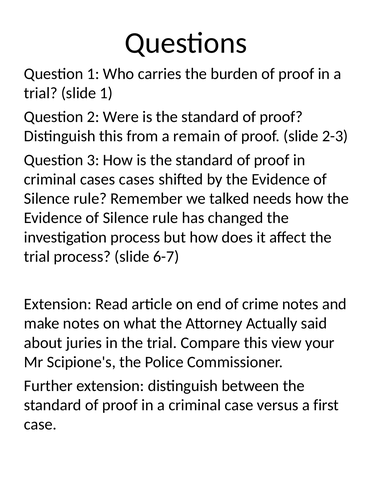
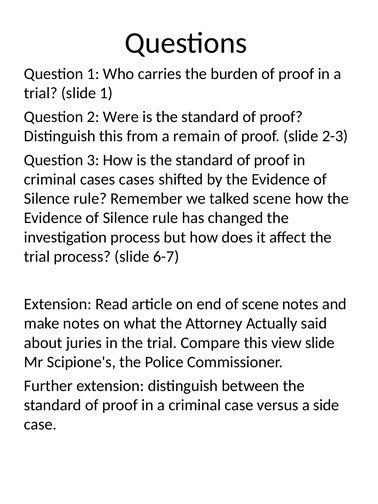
talked needs: needs -> scene
of crime: crime -> scene
view your: your -> slide
first: first -> side
